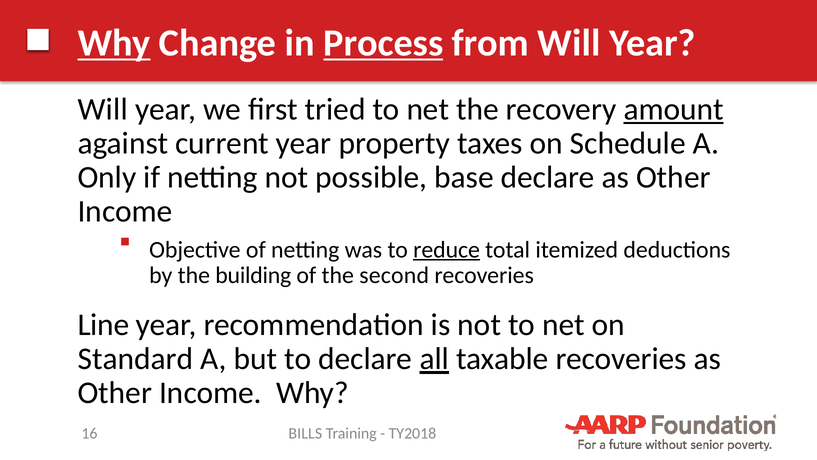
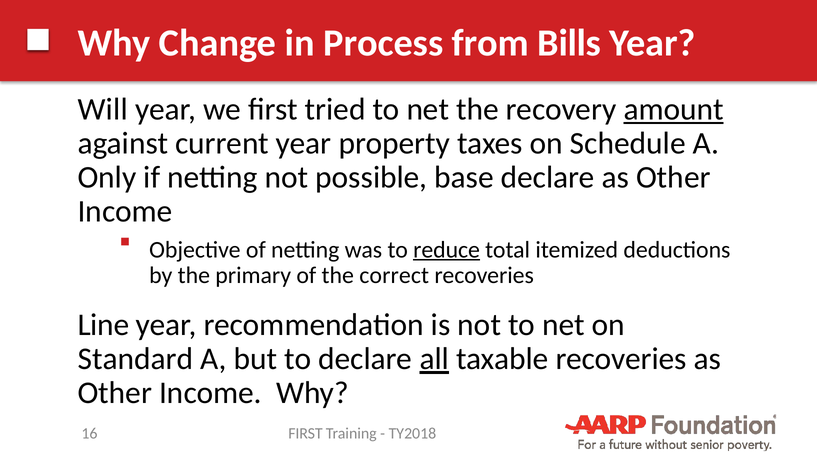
Why at (114, 43) underline: present -> none
Process underline: present -> none
from Will: Will -> Bills
building: building -> primary
second: second -> correct
BILLS at (305, 433): BILLS -> FIRST
